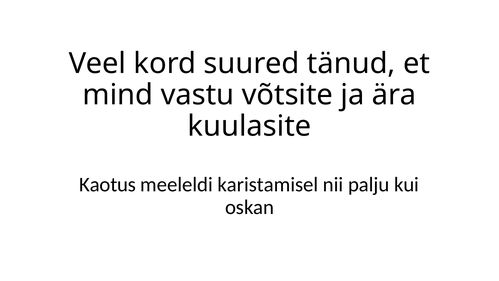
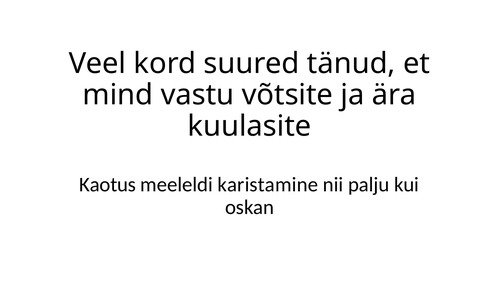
karistamisel: karistamisel -> karistamine
